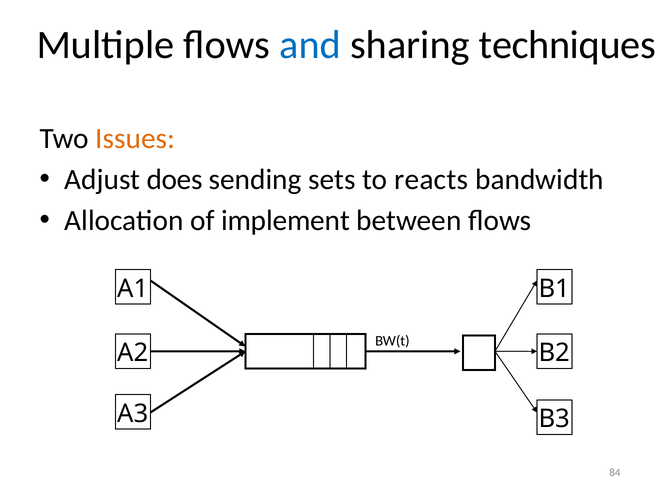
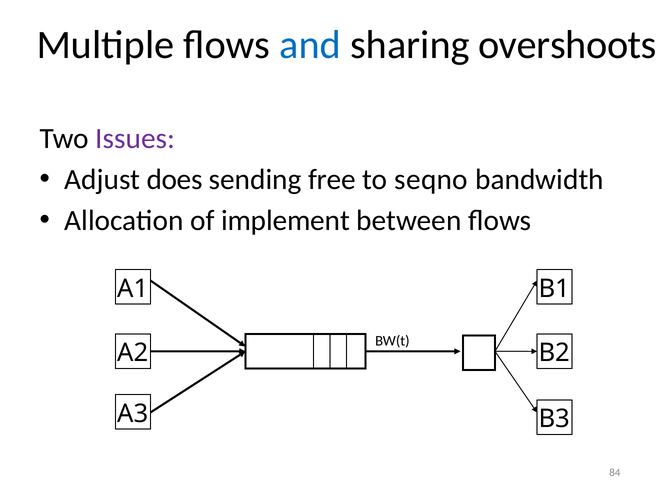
techniques: techniques -> overshoots
Issues colour: orange -> purple
sets: sets -> free
reacts: reacts -> seqno
